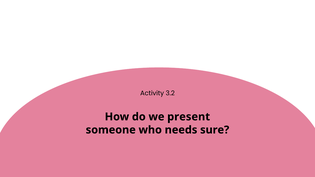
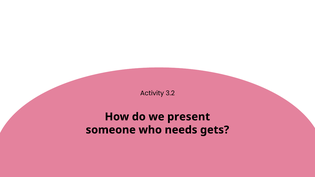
sure: sure -> gets
